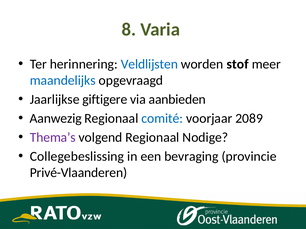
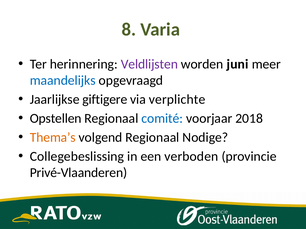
Veldlijsten colour: blue -> purple
stof: stof -> juni
aanbieden: aanbieden -> verplichte
Aanwezig: Aanwezig -> Opstellen
2089: 2089 -> 2018
Thema’s colour: purple -> orange
bevraging: bevraging -> verboden
